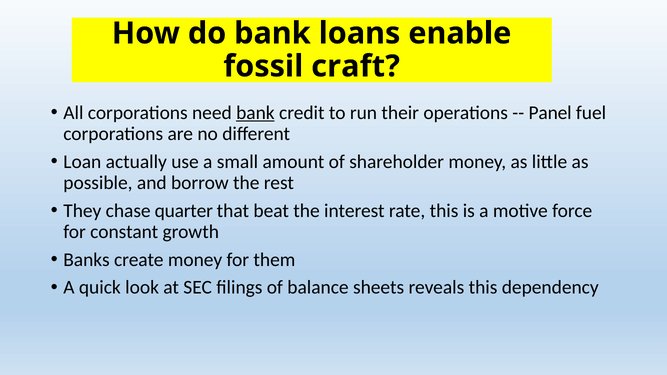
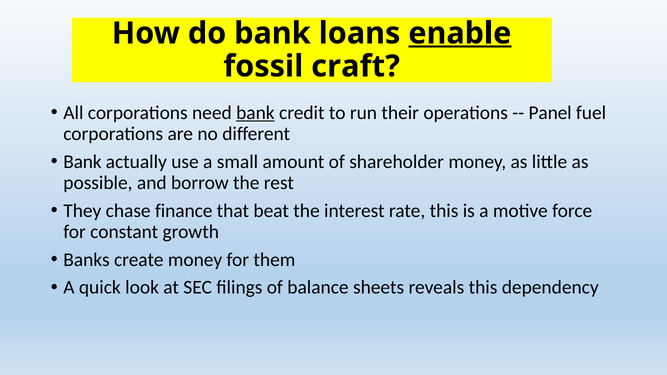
enable underline: none -> present
Loan at (82, 162): Loan -> Bank
quarter: quarter -> finance
